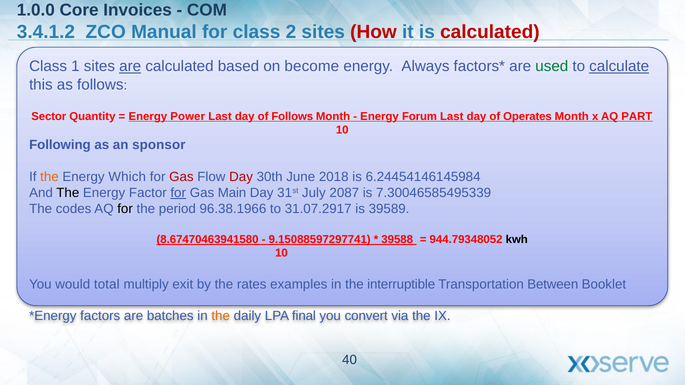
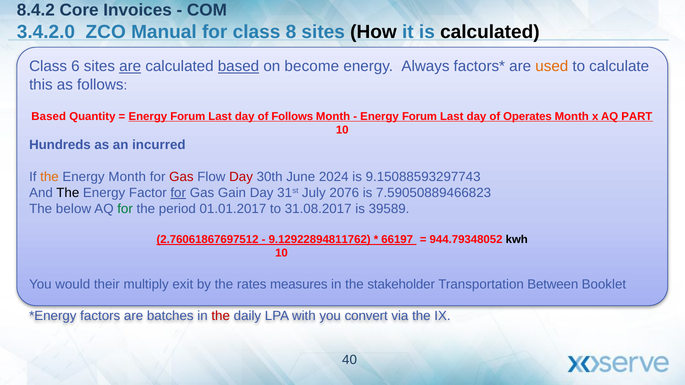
1.0.0: 1.0.0 -> 8.4.2
3.4.1.2: 3.4.1.2 -> 3.4.2.0
2: 2 -> 8
How colour: red -> black
calculated at (490, 32) colour: red -> black
1: 1 -> 6
based at (238, 66) underline: none -> present
used colour: green -> orange
calculate underline: present -> none
Sector at (49, 116): Sector -> Based
Power at (188, 116): Power -> Forum
Following: Following -> Hundreds
sponsor: sponsor -> incurred
Energy Which: Which -> Month
2018: 2018 -> 2024
6.24454146145984: 6.24454146145984 -> 9.15088593297743
Main: Main -> Gain
2087: 2087 -> 2076
7.30046585495339: 7.30046585495339 -> 7.59050889466823
codes: codes -> below
for at (125, 209) colour: black -> green
96.38.1966: 96.38.1966 -> 01.01.2017
31.07.2917: 31.07.2917 -> 31.08.2017
8.67470463941580: 8.67470463941580 -> 2.76061867697512
9.15088597297741: 9.15088597297741 -> 9.12922894811762
39588: 39588 -> 66197
total: total -> their
examples: examples -> measures
interruptible: interruptible -> stakeholder
the at (221, 316) colour: orange -> red
final: final -> with
